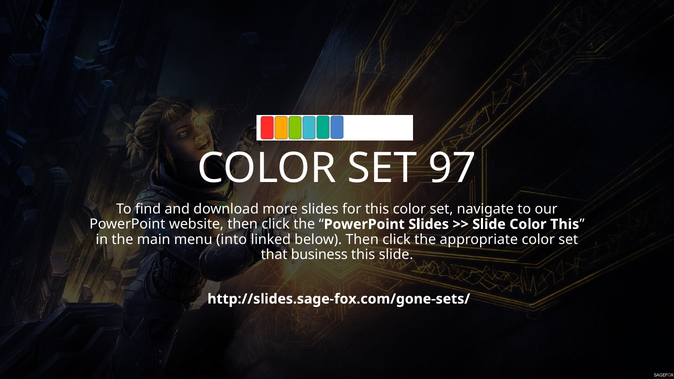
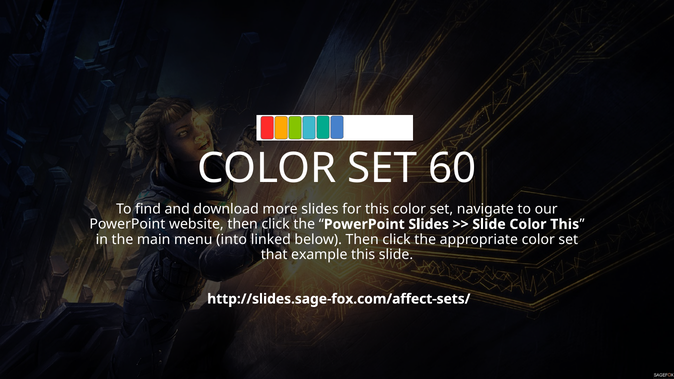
97: 97 -> 60
business: business -> example
http://slides.sage-fox.com/gone-sets/: http://slides.sage-fox.com/gone-sets/ -> http://slides.sage-fox.com/affect-sets/
